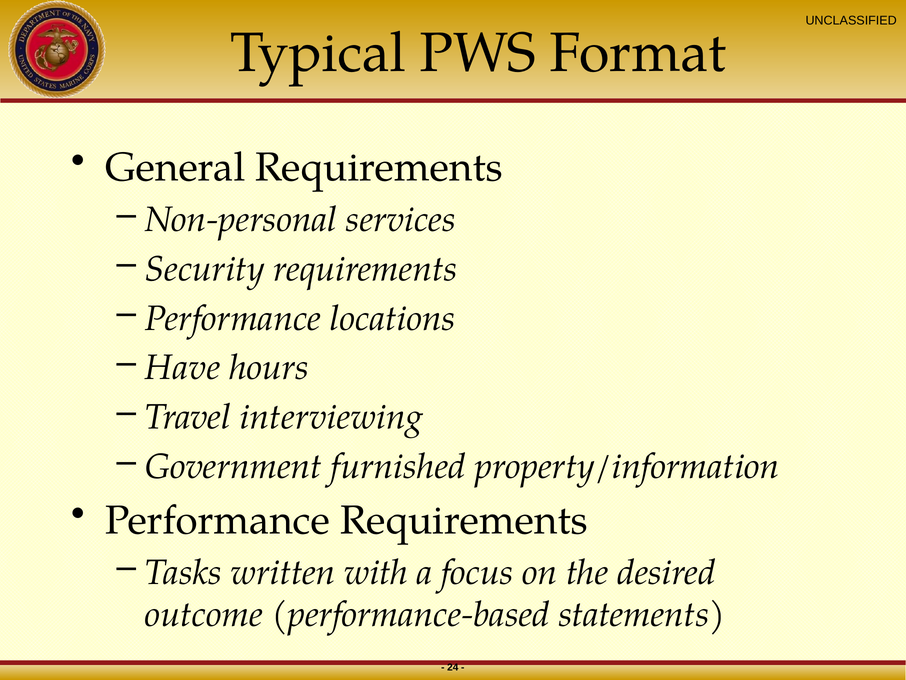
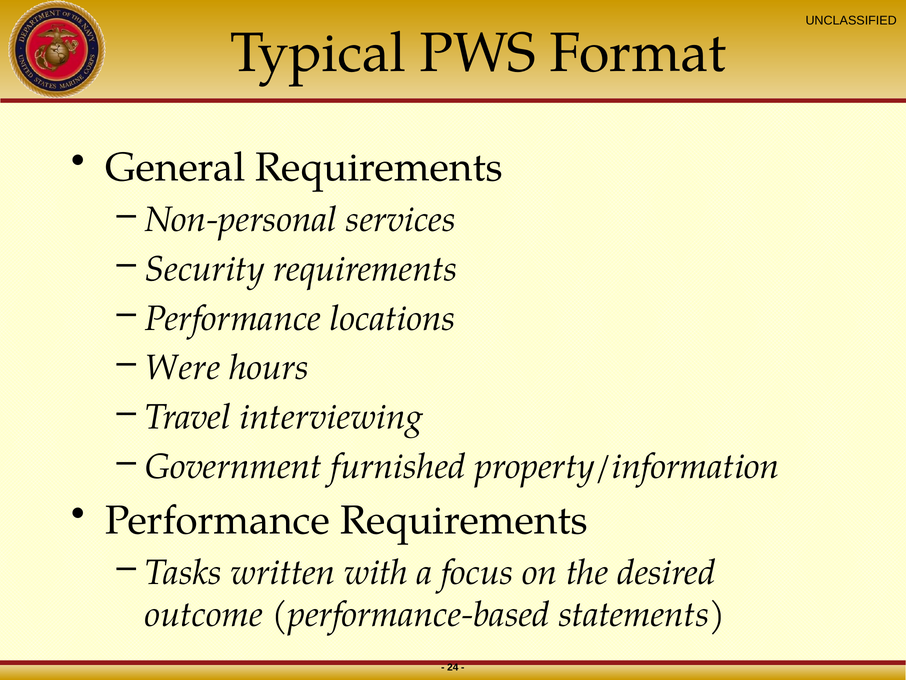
Have: Have -> Were
